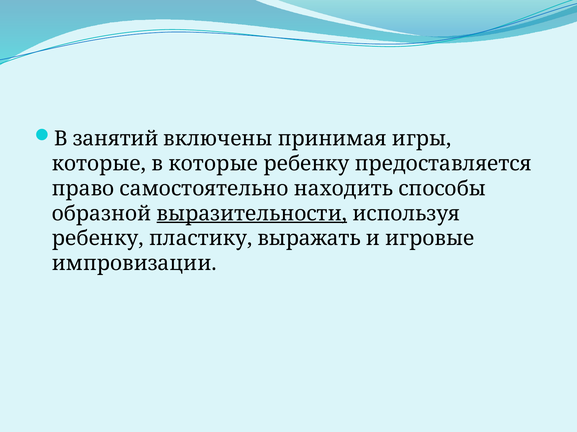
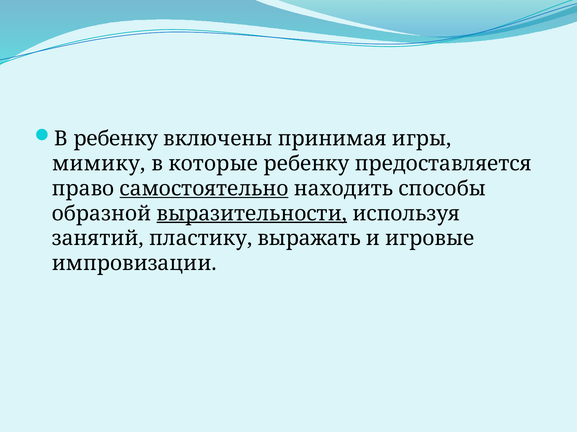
В занятий: занятий -> ребенку
которые at (99, 164): которые -> мимику
самостоятельно underline: none -> present
ребенку at (98, 239): ребенку -> занятий
